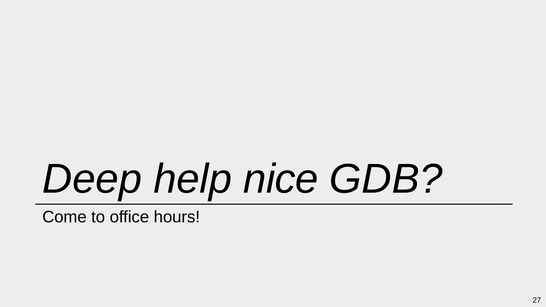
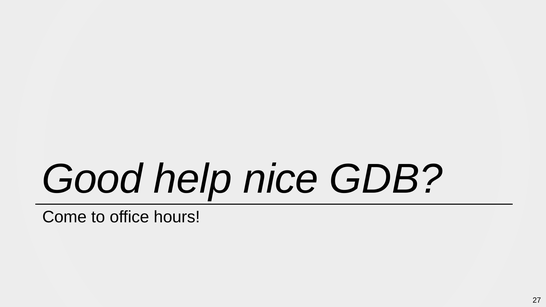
Deep: Deep -> Good
